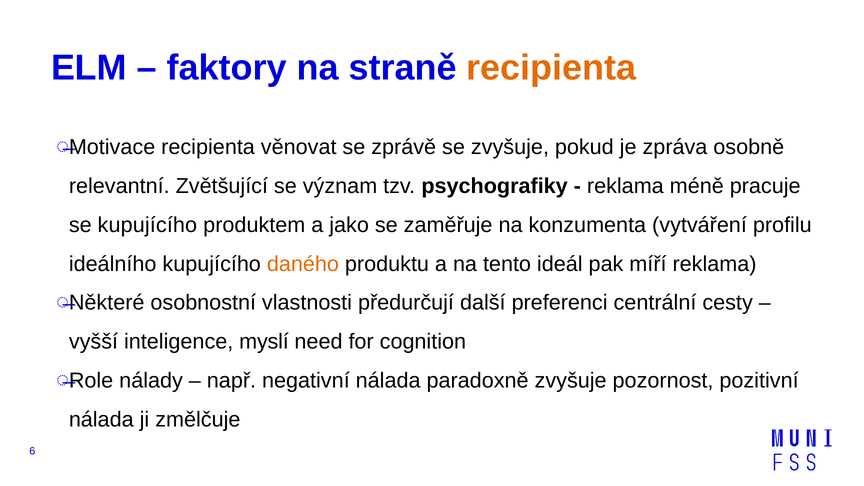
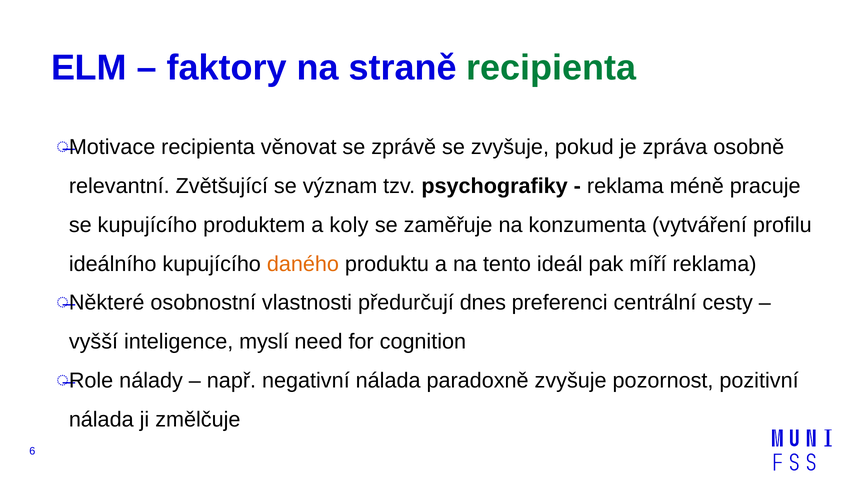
recipienta at (551, 68) colour: orange -> green
jako: jako -> koly
další: další -> dnes
